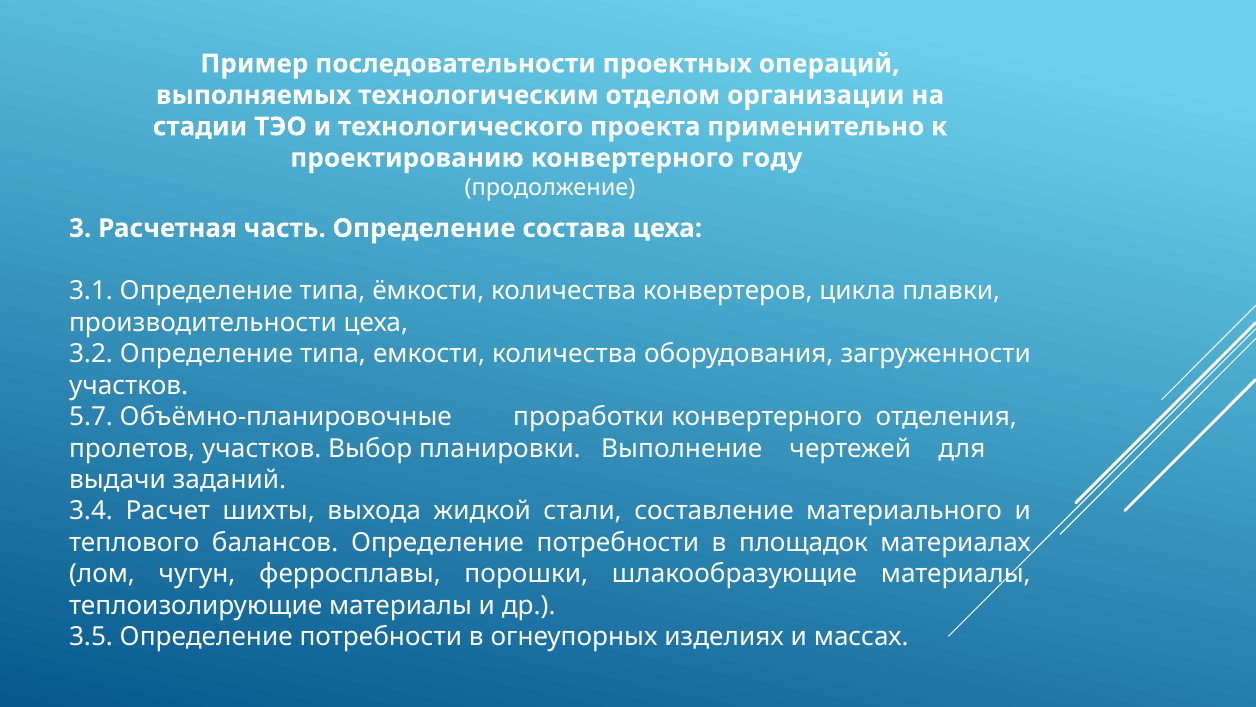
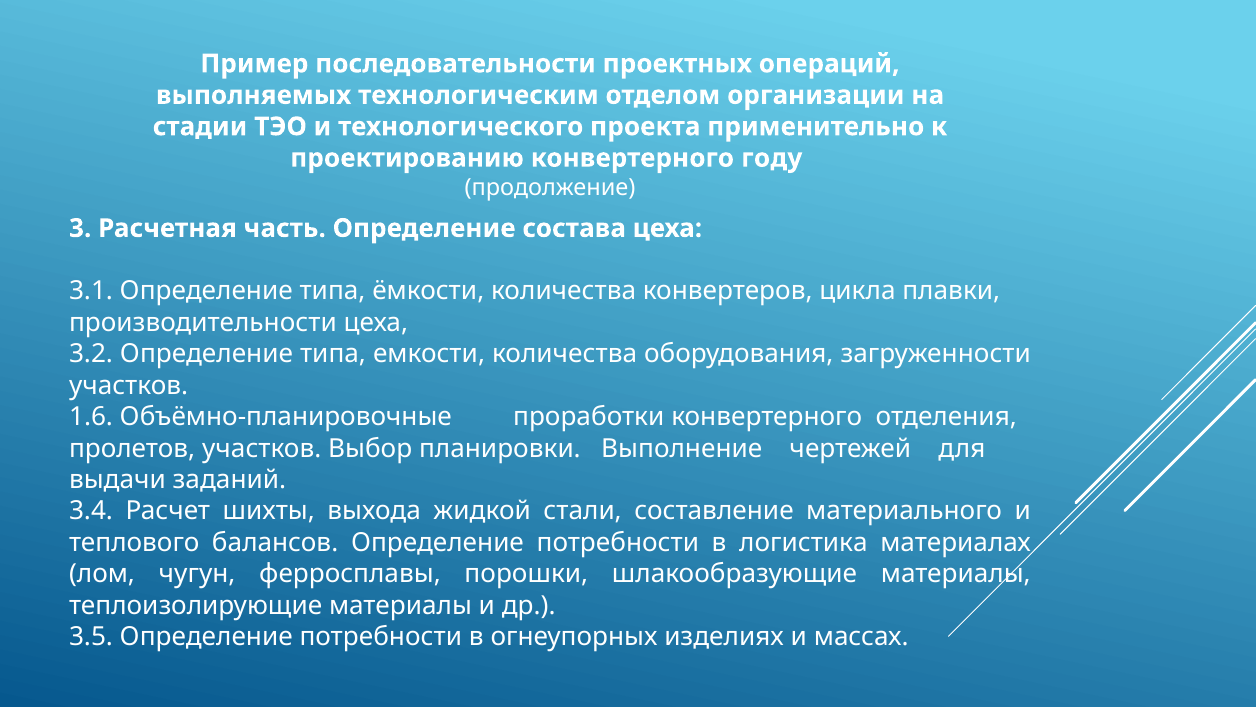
5.7: 5.7 -> 1.6
площадок: площадок -> логистика
